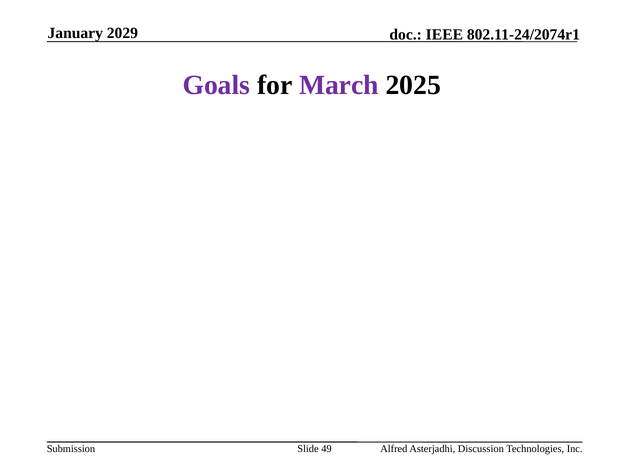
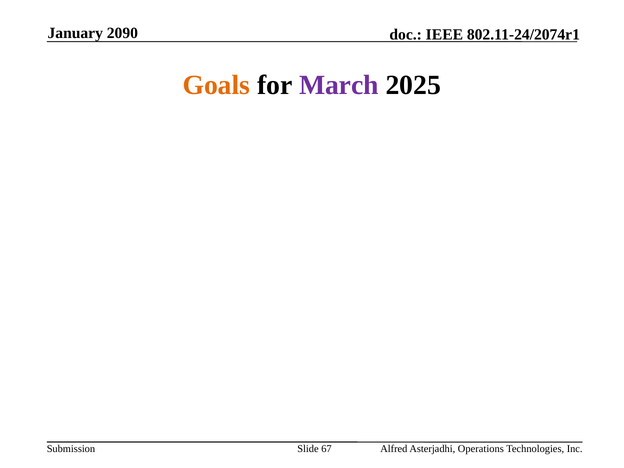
2029: 2029 -> 2090
Goals colour: purple -> orange
49: 49 -> 67
Discussion: Discussion -> Operations
